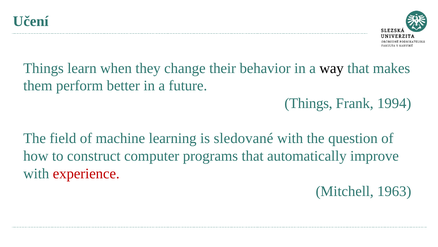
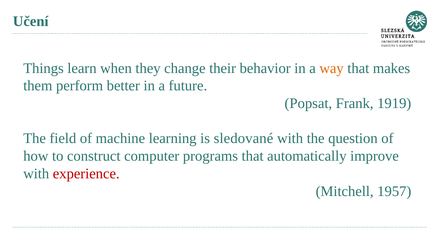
way colour: black -> orange
Things at (308, 103): Things -> Popsat
1994: 1994 -> 1919
1963: 1963 -> 1957
